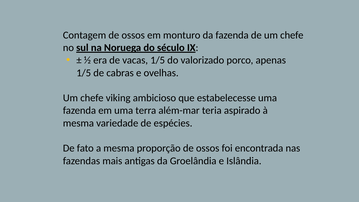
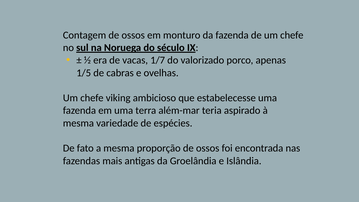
vacas 1/5: 1/5 -> 1/7
